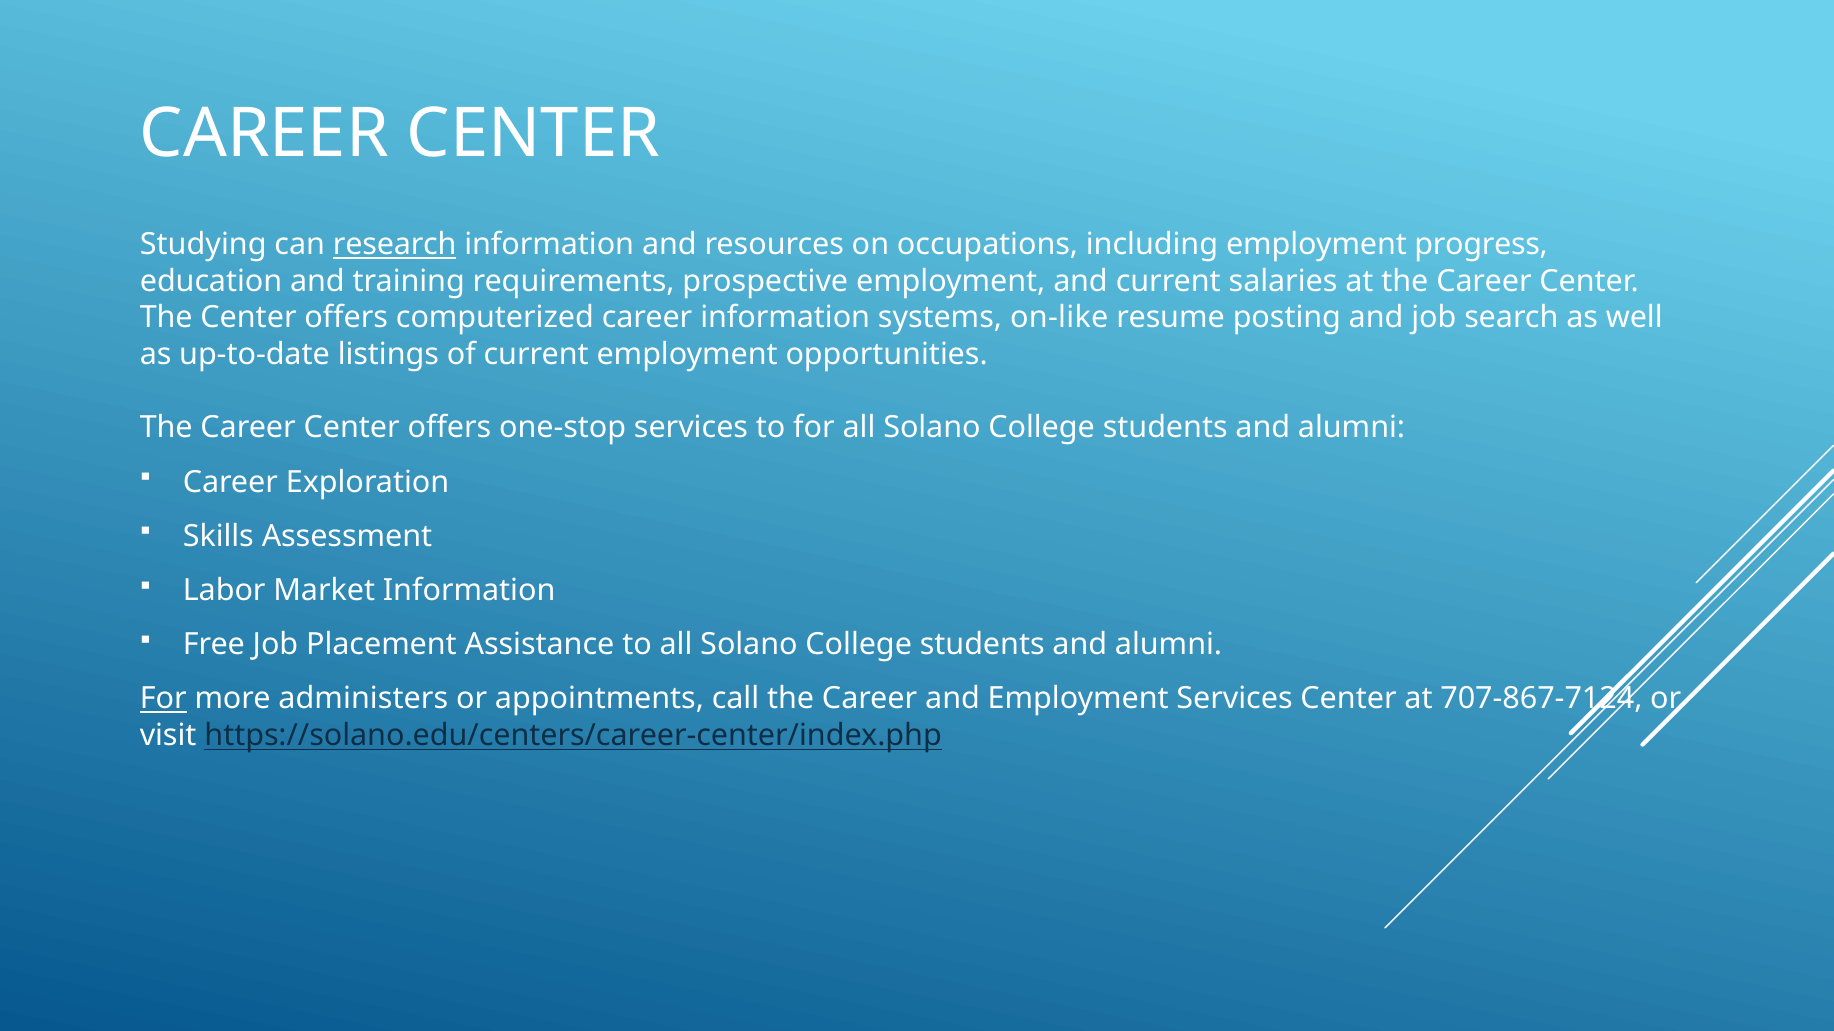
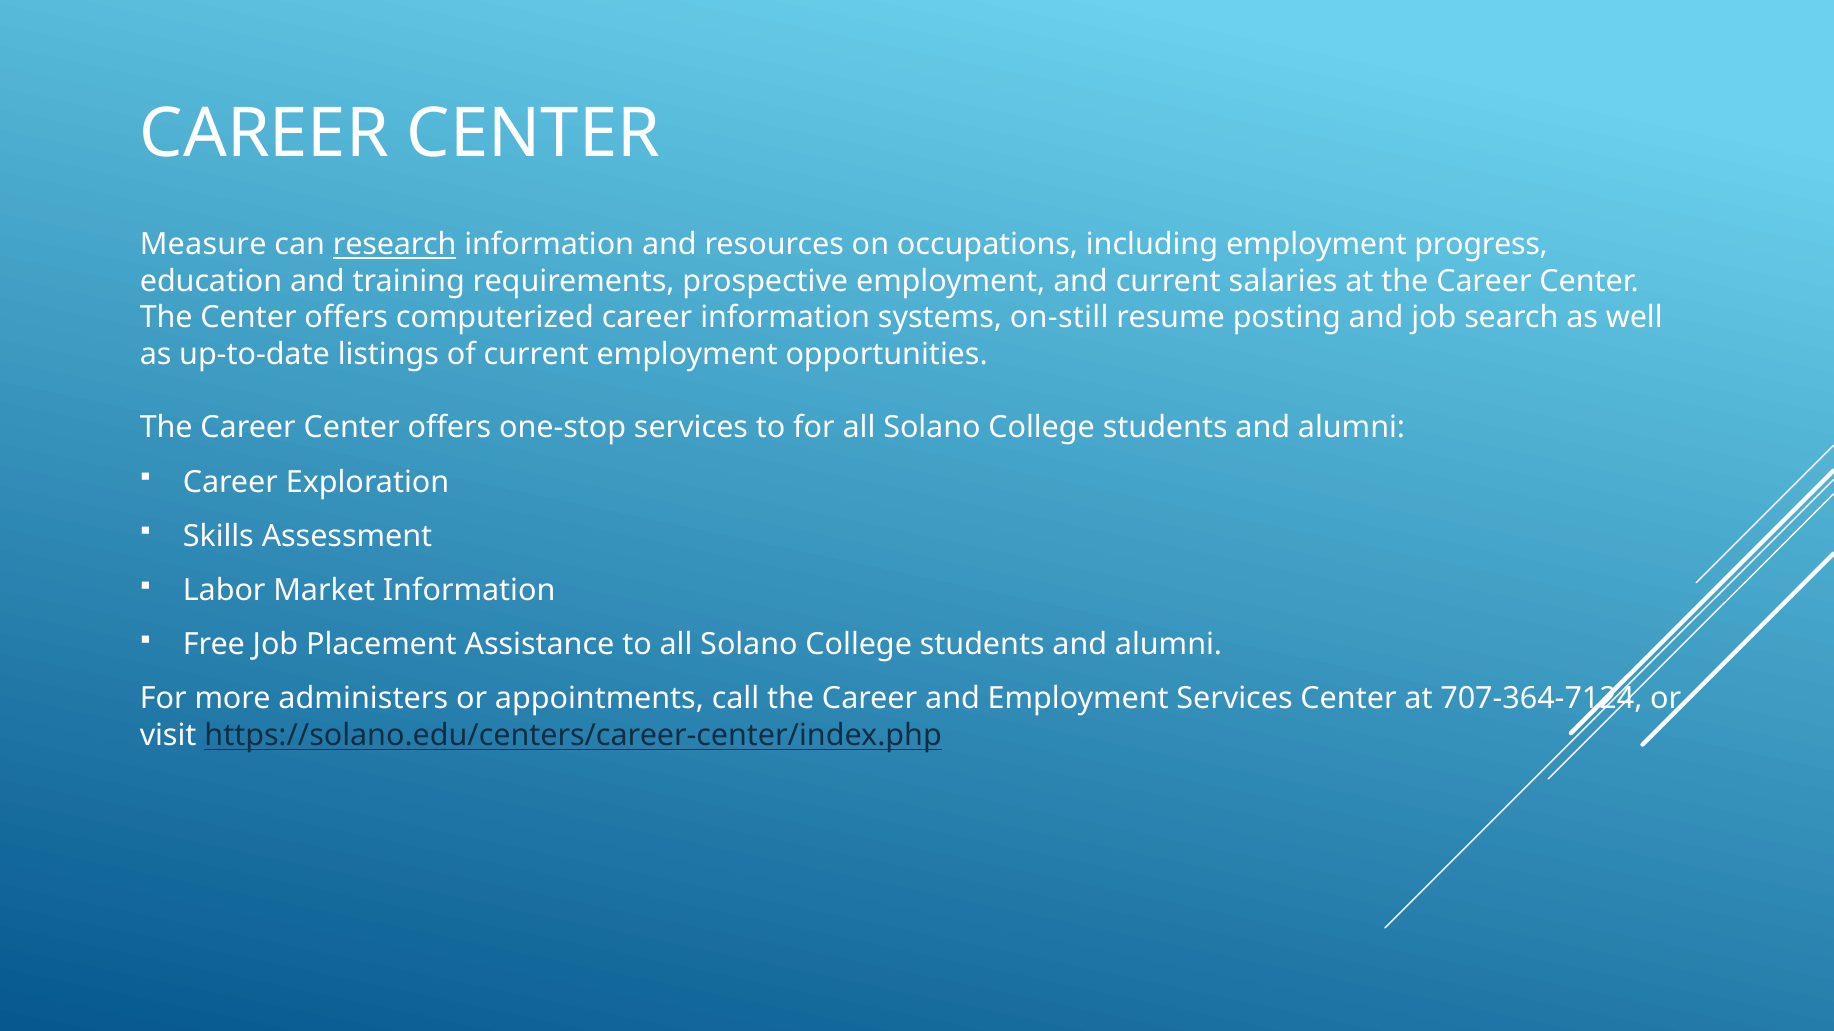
Studying: Studying -> Measure
on-like: on-like -> on-still
For at (163, 699) underline: present -> none
707-867-7124: 707-867-7124 -> 707-364-7124
